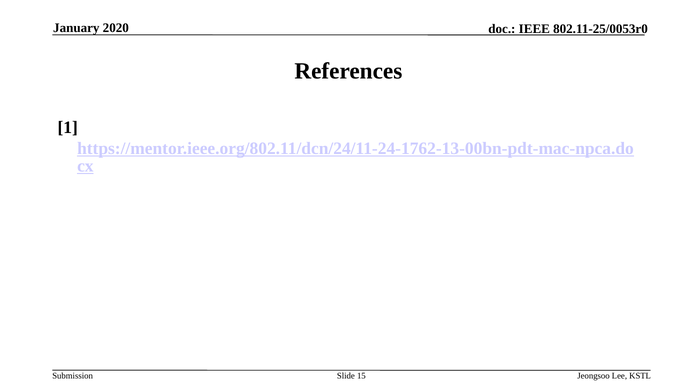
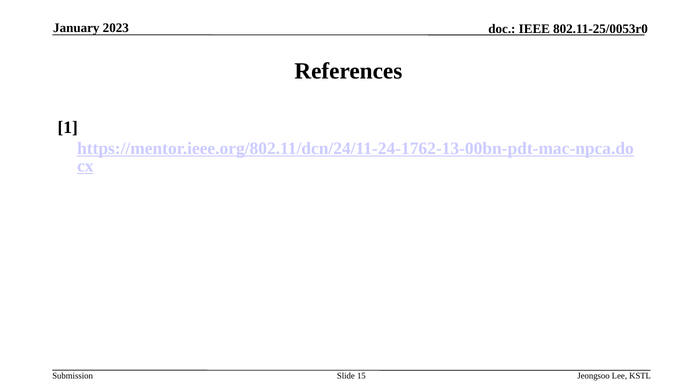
2020: 2020 -> 2023
